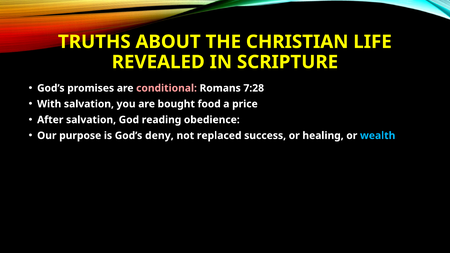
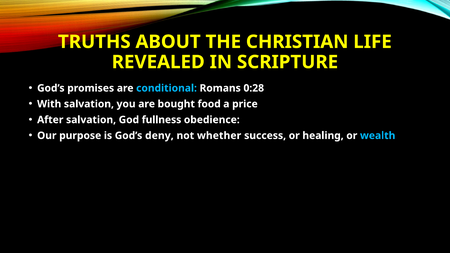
conditional colour: pink -> light blue
7:28: 7:28 -> 0:28
reading: reading -> fullness
replaced: replaced -> whether
